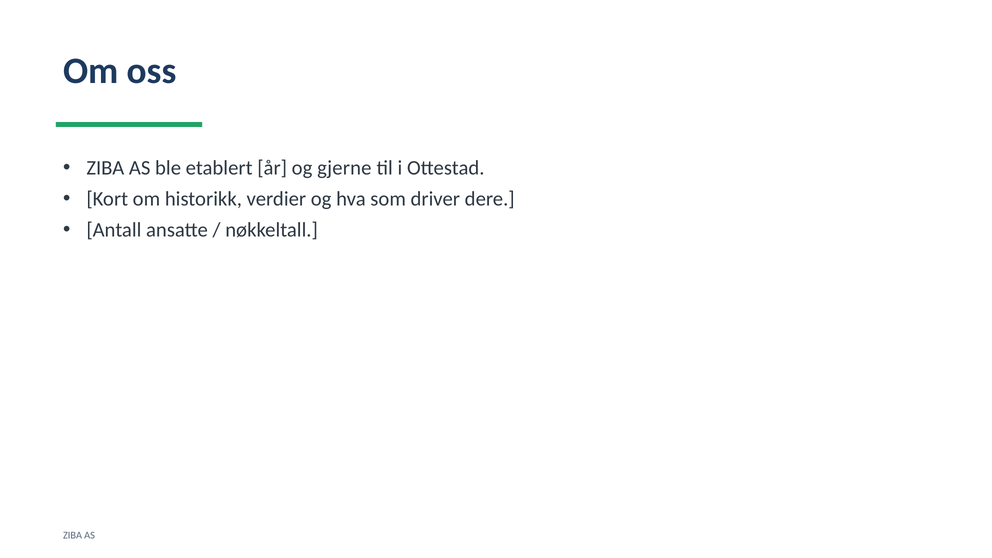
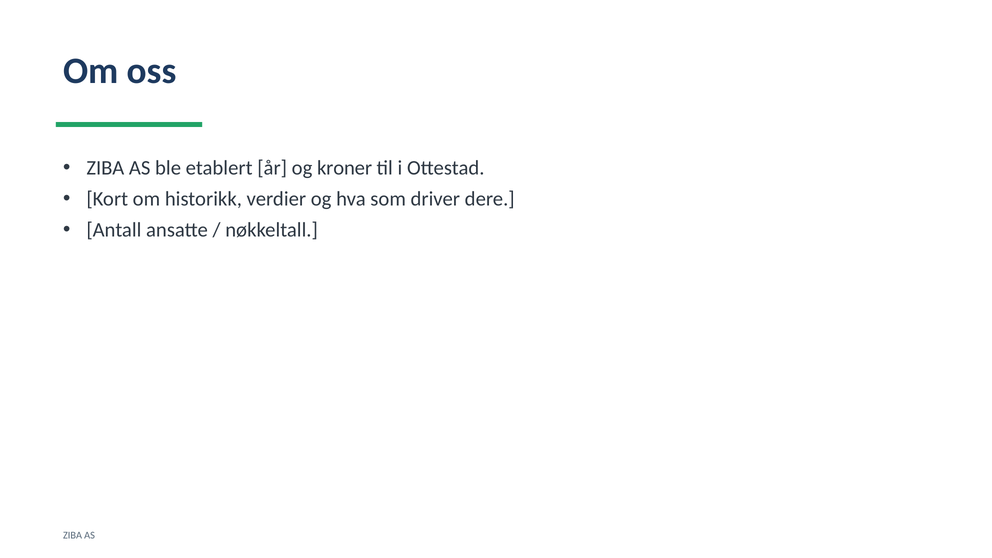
gjerne: gjerne -> kroner
